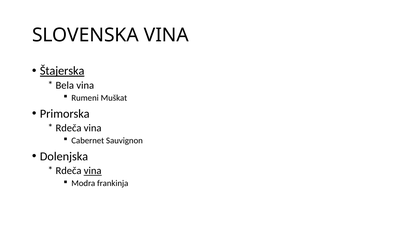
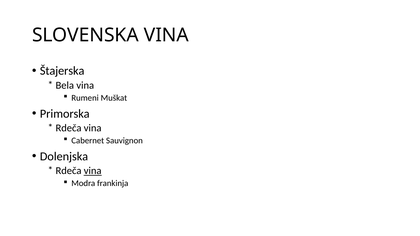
Štajerska underline: present -> none
